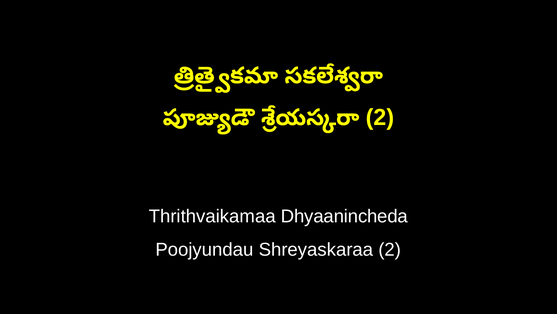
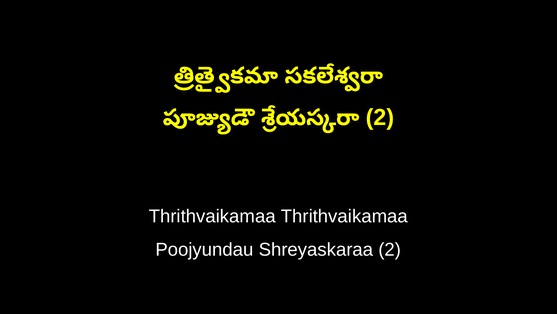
Thrithvaikamaa Dhyaanincheda: Dhyaanincheda -> Thrithvaikamaa
